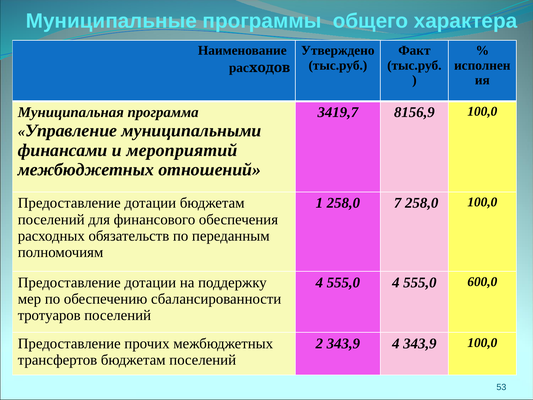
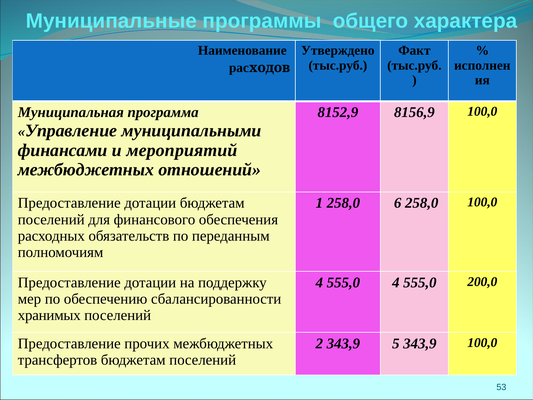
3419,7: 3419,7 -> 8152,9
7: 7 -> 6
600,0: 600,0 -> 200,0
тротуаров: тротуаров -> хранимых
343,9 4: 4 -> 5
